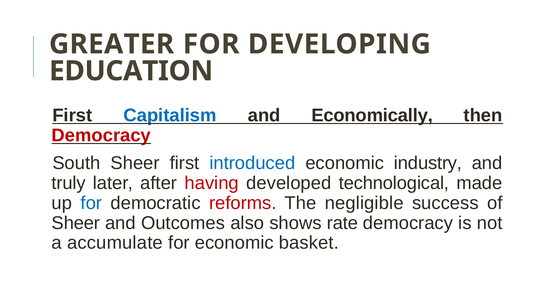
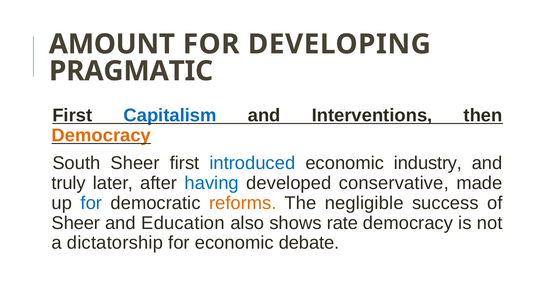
GREATER: GREATER -> AMOUNT
EDUCATION: EDUCATION -> PRAGMATIC
Economically: Economically -> Interventions
Democracy at (101, 135) colour: red -> orange
having colour: red -> blue
technological: technological -> conservative
reforms colour: red -> orange
Outcomes: Outcomes -> Education
accumulate: accumulate -> dictatorship
basket: basket -> debate
